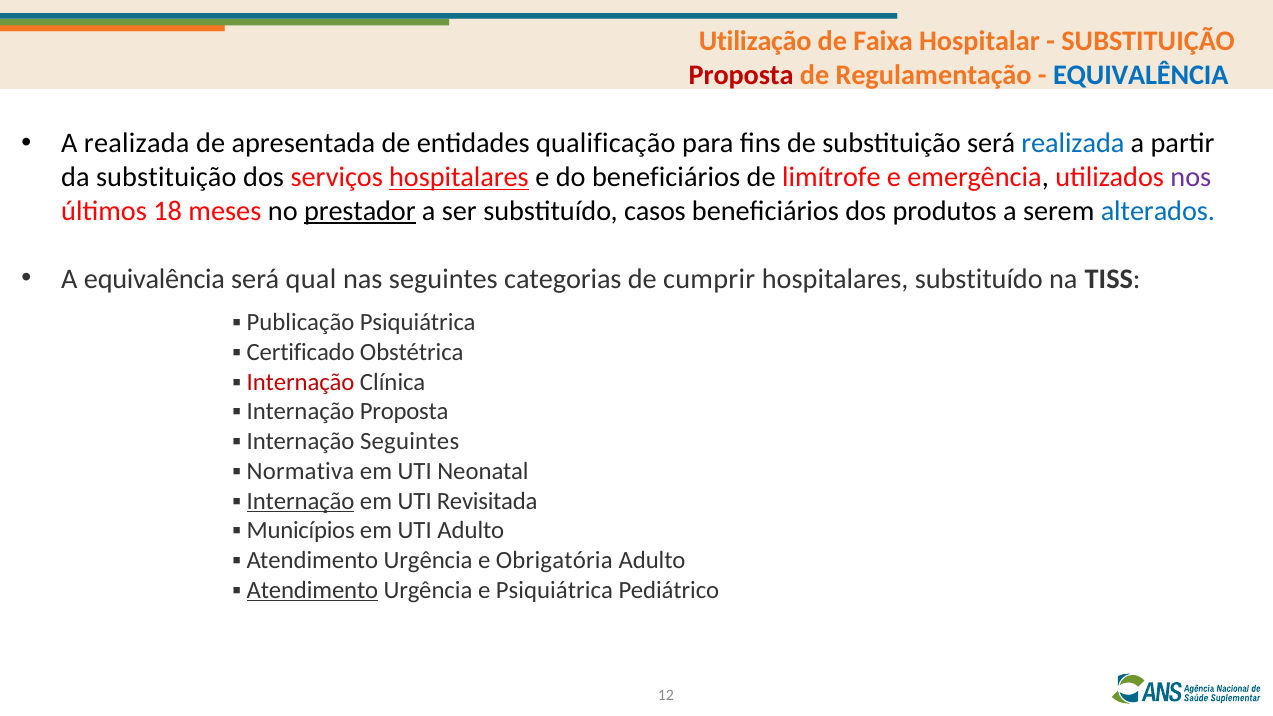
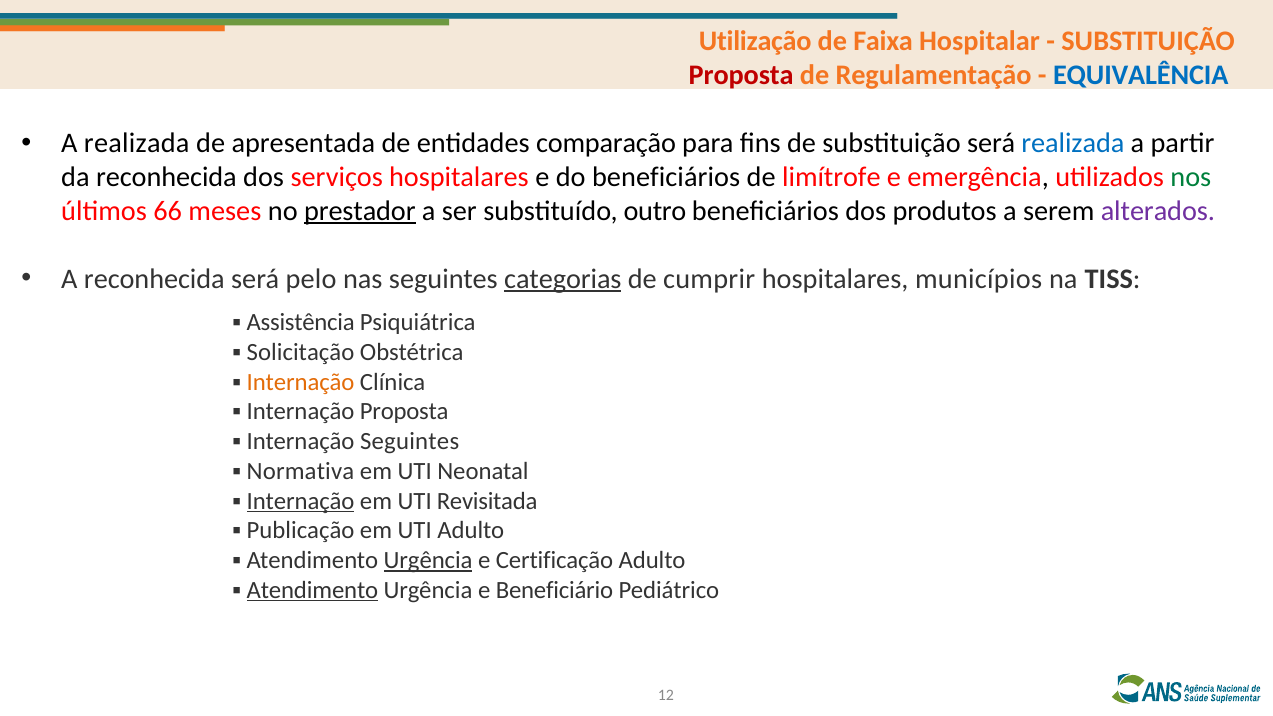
qualificação: qualificação -> comparação
da substituição: substituição -> reconhecida
hospitalares at (459, 177) underline: present -> none
nos colour: purple -> green
18: 18 -> 66
casos: casos -> outro
alterados colour: blue -> purple
A equivalência: equivalência -> reconhecida
qual: qual -> pelo
categorias underline: none -> present
hospitalares substituído: substituído -> municípios
Publicação: Publicação -> Assistência
Certificado: Certificado -> Solicitação
Internação at (301, 382) colour: red -> orange
Municípios: Municípios -> Publicação
Urgência at (428, 560) underline: none -> present
Obrigatória: Obrigatória -> Certificação
e Psiquiátrica: Psiquiátrica -> Beneficiário
